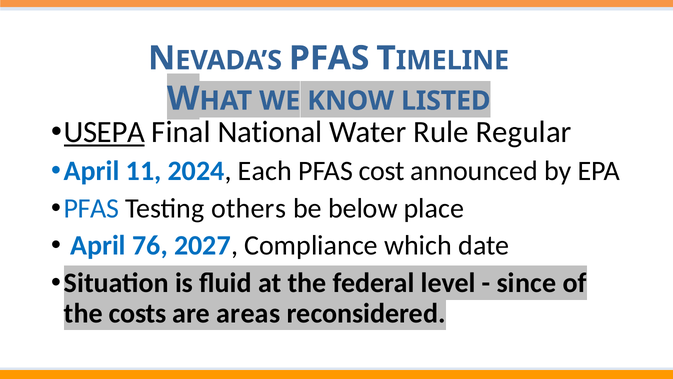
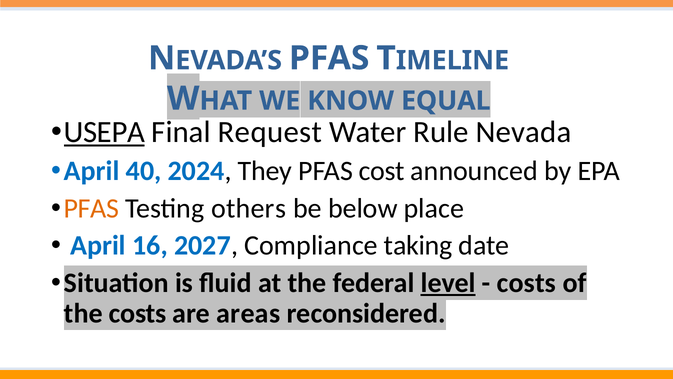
LISTED: LISTED -> EQUAL
National: National -> Request
Regular: Regular -> Nevada
11: 11 -> 40
Each: Each -> They
PFAS at (91, 208) colour: blue -> orange
76: 76 -> 16
which: which -> taking
level underline: none -> present
since at (526, 283): since -> costs
